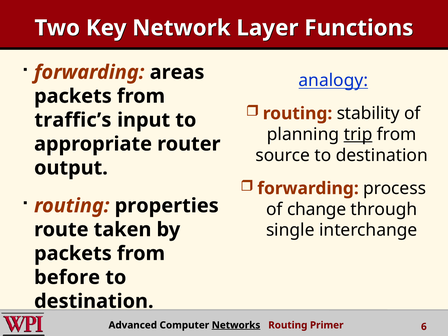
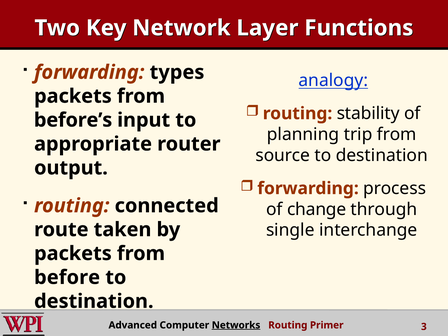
areas: areas -> types
traffic’s: traffic’s -> before’s
trip underline: present -> none
properties: properties -> connected
6: 6 -> 3
